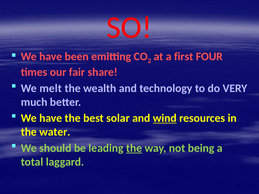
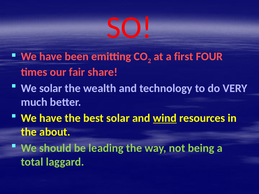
We melt: melt -> solar
water: water -> about
the at (134, 148) underline: present -> none
